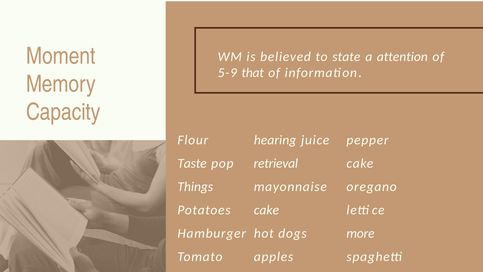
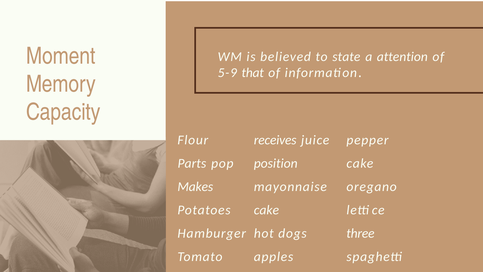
hearing: hearing -> receives
Taste: Taste -> Parts
retrieval: retrieval -> position
Things: Things -> Makes
more: more -> three
